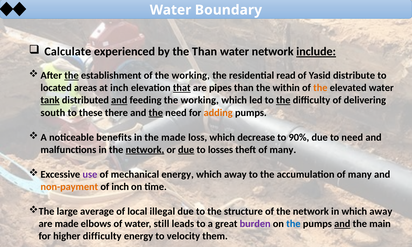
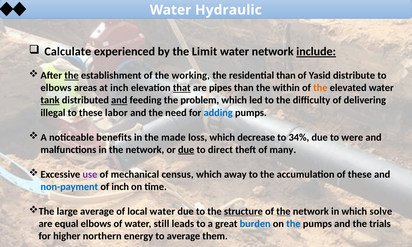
Boundary: Boundary -> Hydraulic
the Than: Than -> Limit
residential read: read -> than
located at (56, 88): located -> elbows
feeding the working: working -> problem
the at (283, 100) underline: present -> none
south: south -> illegal
there: there -> labor
the at (156, 113) underline: present -> none
adding colour: orange -> blue
90%: 90% -> 34%
to need: need -> were
network at (145, 150) underline: present -> none
losses: losses -> direct
mechanical energy: energy -> census
accumulation of many: many -> these
non-payment colour: orange -> blue
local illegal: illegal -> water
structure underline: none -> present
the at (283, 212) underline: none -> present
in which away: away -> solve
are made: made -> equal
burden colour: purple -> blue
and at (342, 224) underline: present -> none
main: main -> trials
higher difficulty: difficulty -> northern
to velocity: velocity -> average
